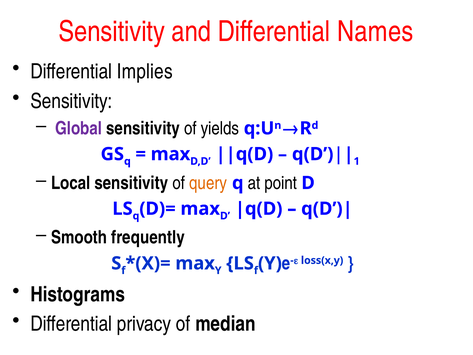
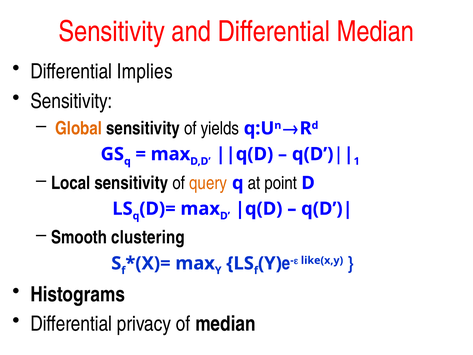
Differential Names: Names -> Median
Global colour: purple -> orange
frequently: frequently -> clustering
loss(x,y: loss(x,y -> like(x,y
